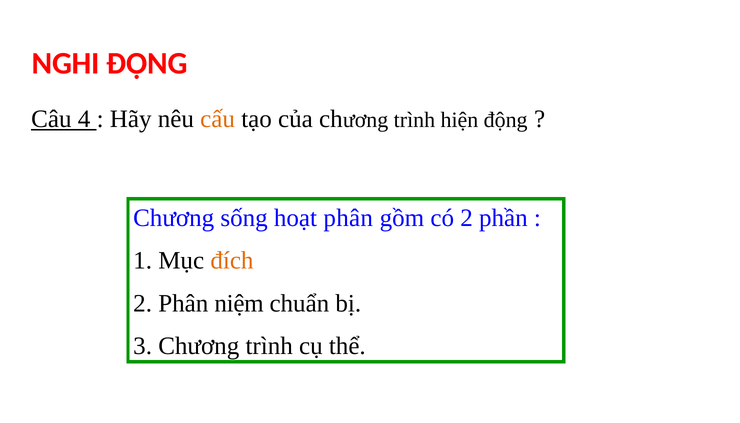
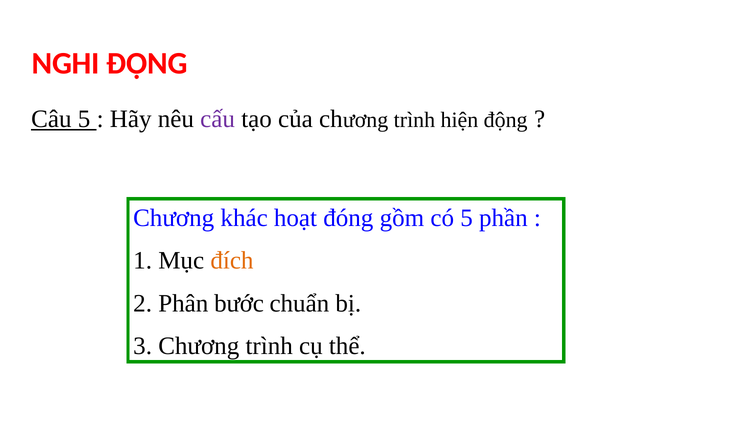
Câu 4: 4 -> 5
cấu colour: orange -> purple
sống: sống -> khác
hoạt phân: phân -> đóng
có 2: 2 -> 5
niệm: niệm -> bước
